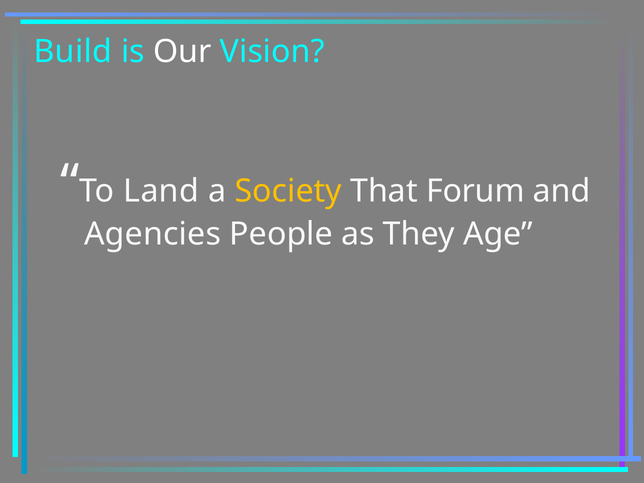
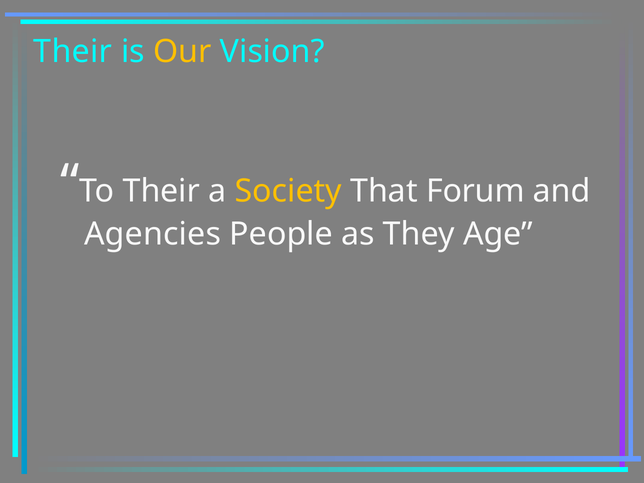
Build at (73, 52): Build -> Their
Our colour: white -> yellow
To Land: Land -> Their
